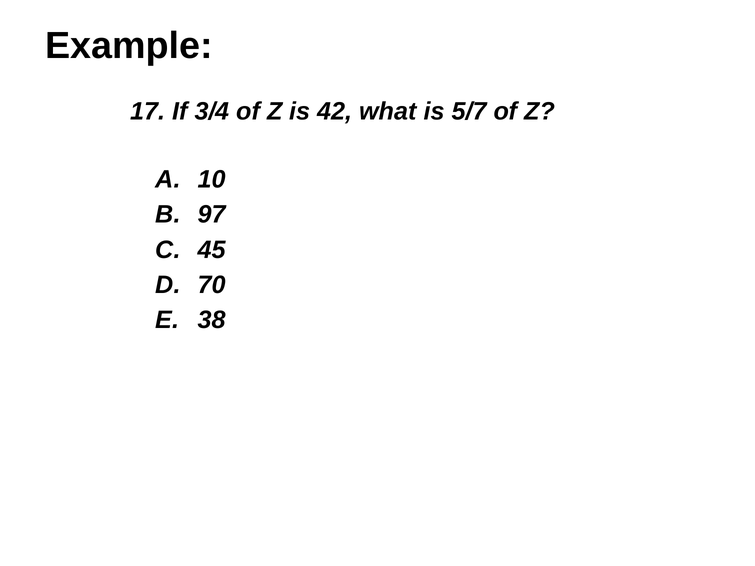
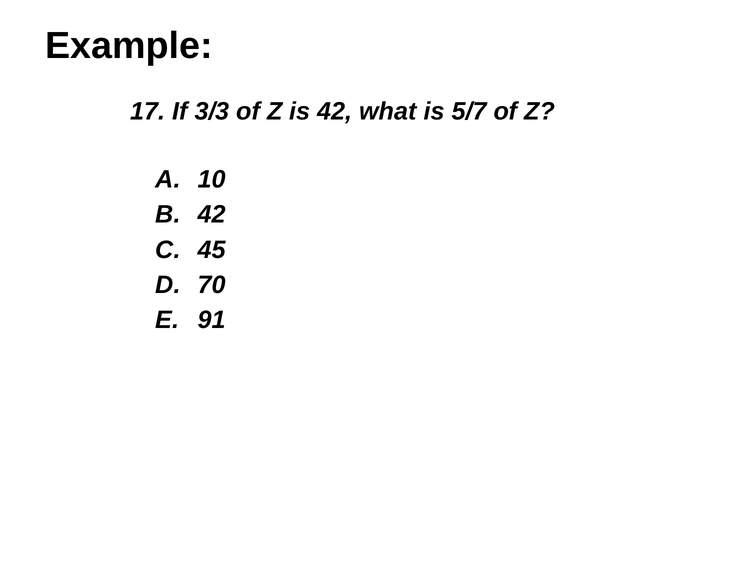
3/4: 3/4 -> 3/3
97 at (212, 215): 97 -> 42
38: 38 -> 91
